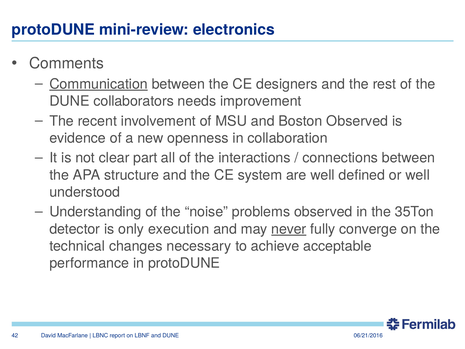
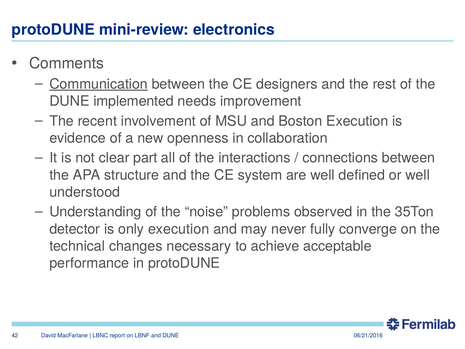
collaborators: collaborators -> implemented
Boston Observed: Observed -> Execution
never underline: present -> none
